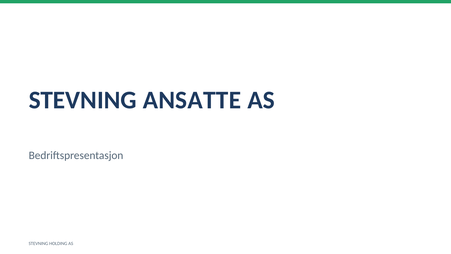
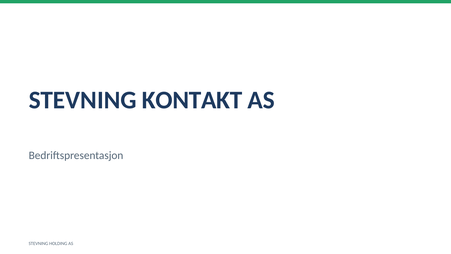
ANSATTE: ANSATTE -> KONTAKT
